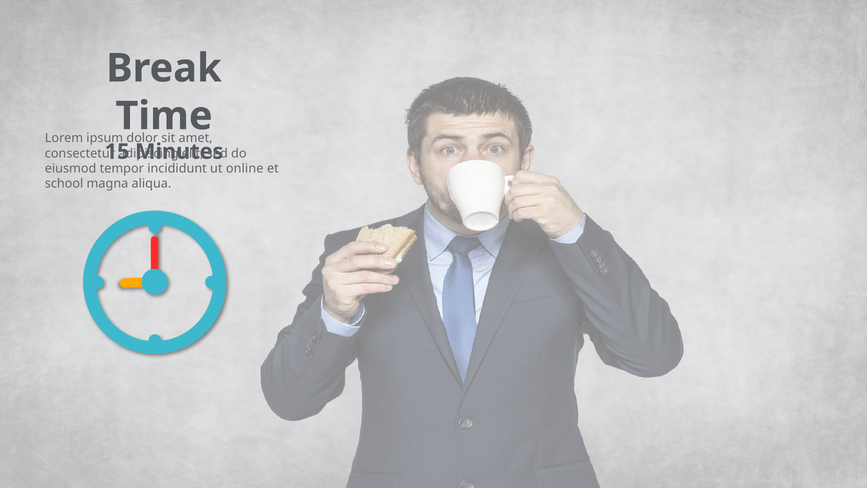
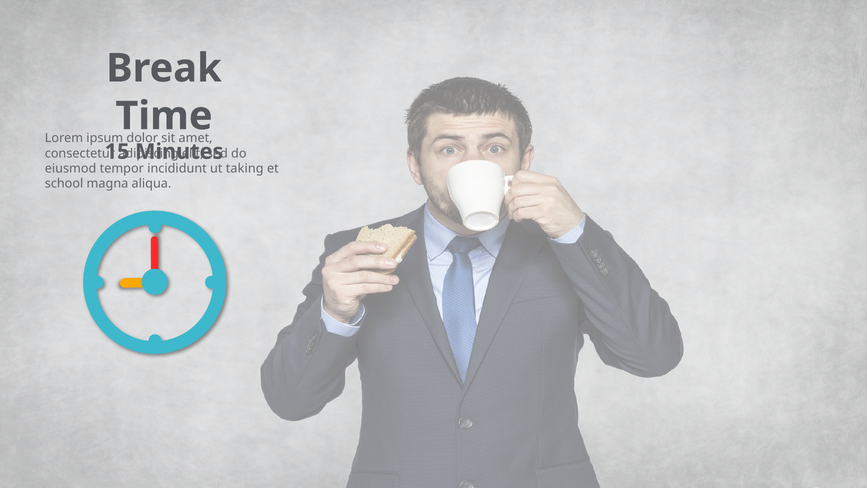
online: online -> taking
